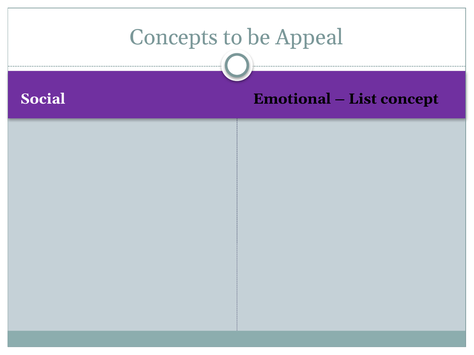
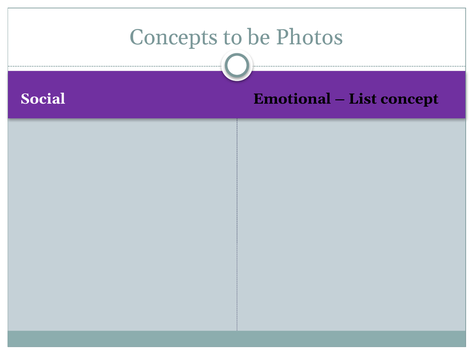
Appeal: Appeal -> Photos
